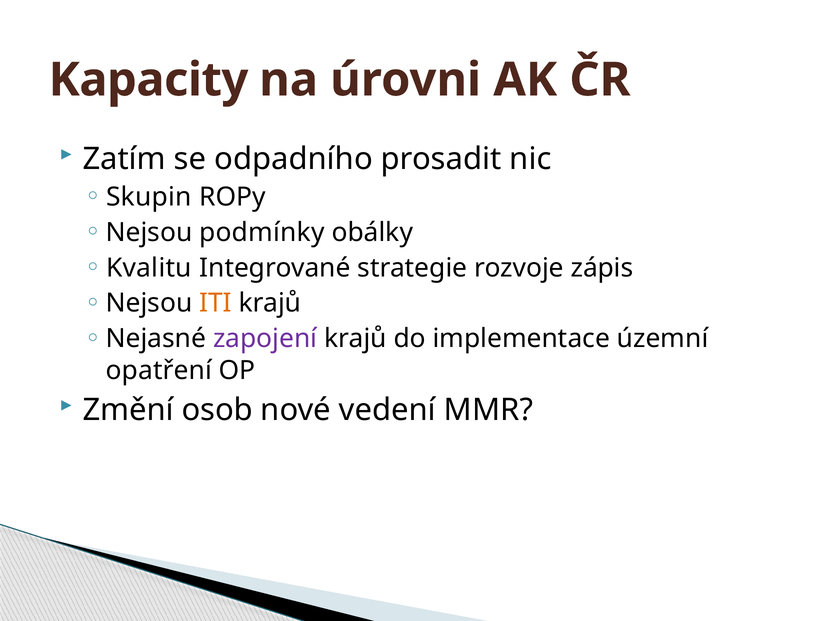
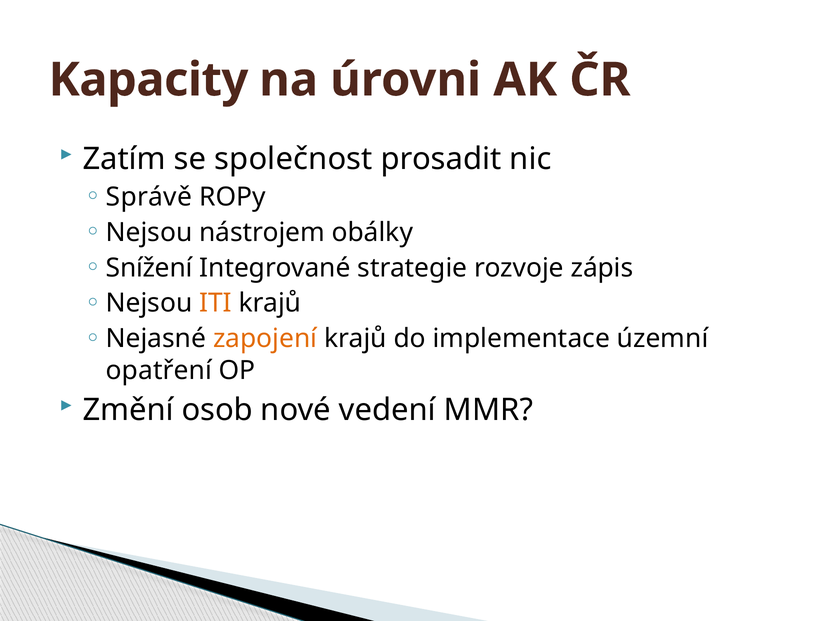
odpadního: odpadního -> společnost
Skupin: Skupin -> Správě
podmínky: podmínky -> nástrojem
Kvalitu: Kvalitu -> Snížení
zapojení colour: purple -> orange
